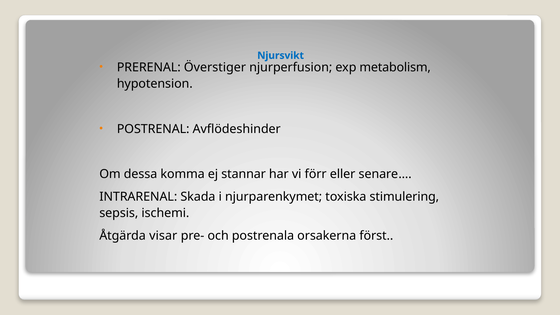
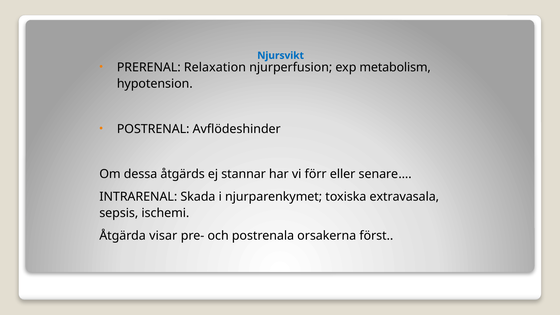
Överstiger: Överstiger -> Relaxation
komma: komma -> åtgärds
stimulering: stimulering -> extravasala
